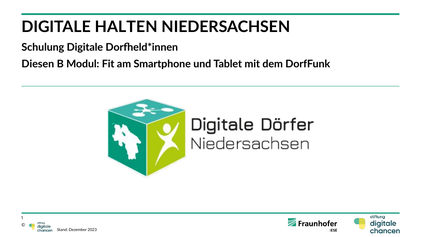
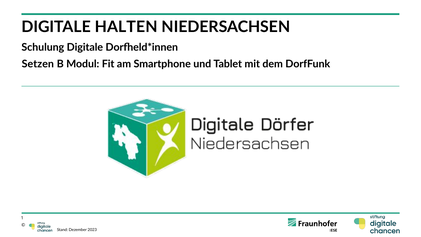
Diesen: Diesen -> Setzen
